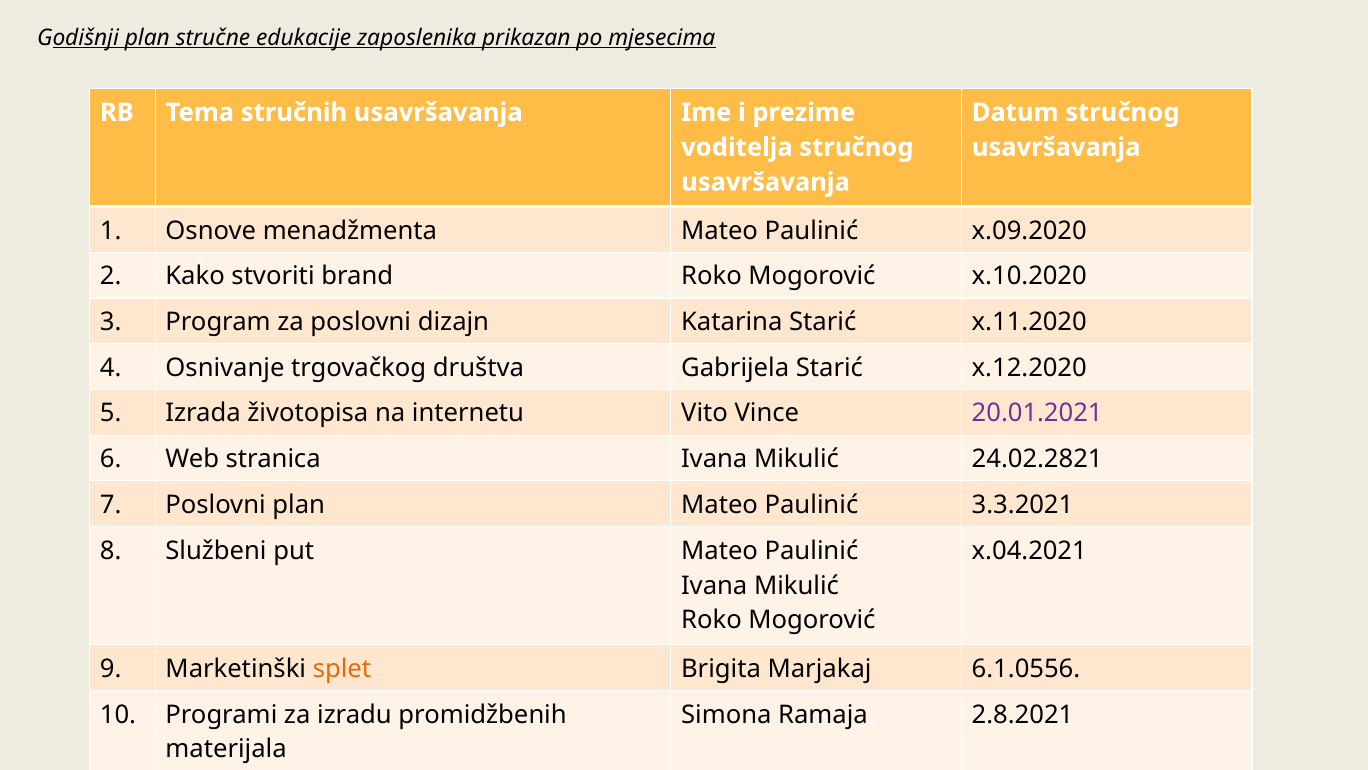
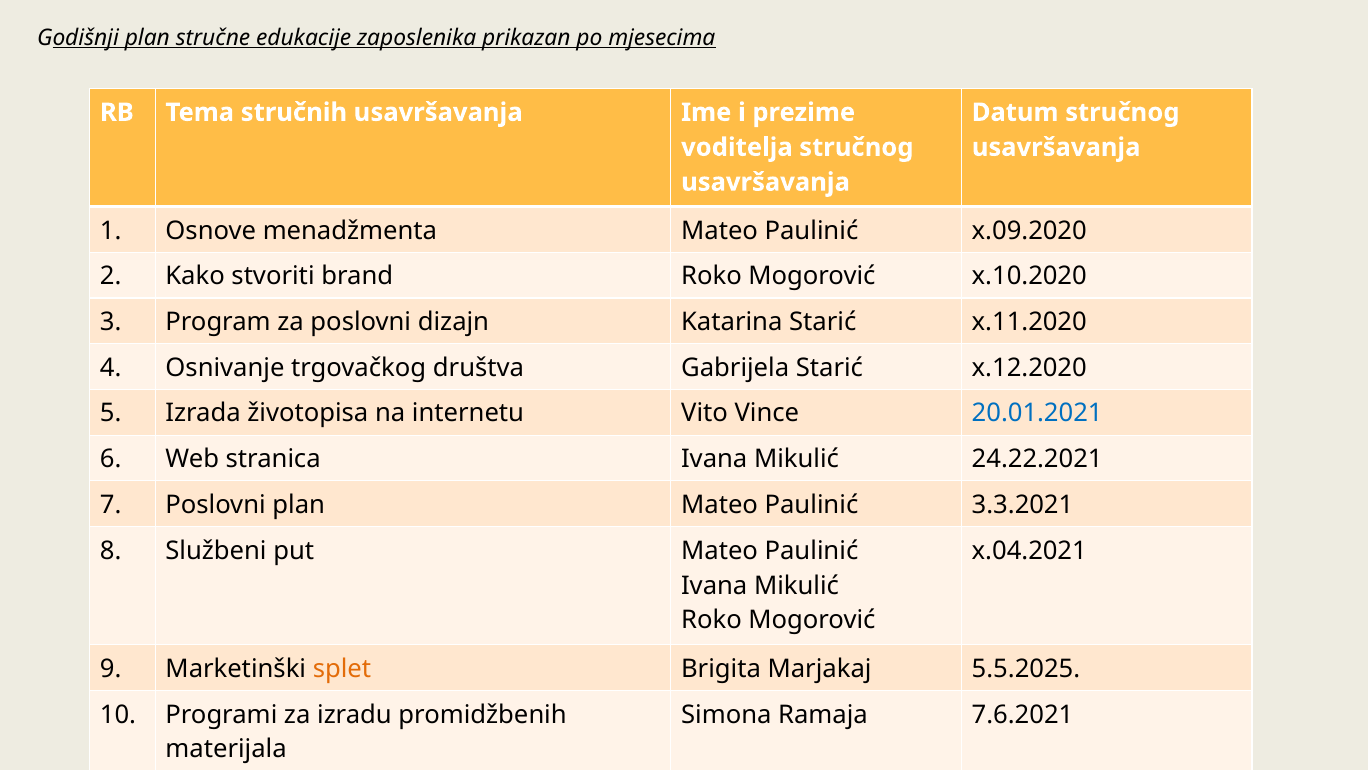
20.01.2021 colour: purple -> blue
24.02.2821: 24.02.2821 -> 24.22.2021
6.1.0556: 6.1.0556 -> 5.5.2025
2.8.2021: 2.8.2021 -> 7.6.2021
